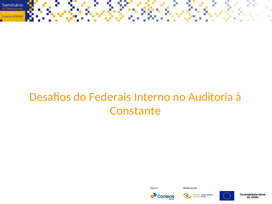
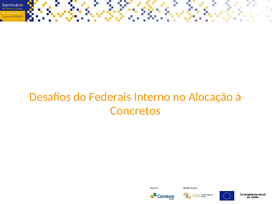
Auditoria: Auditoria -> Alocação
Constante: Constante -> Concretos
